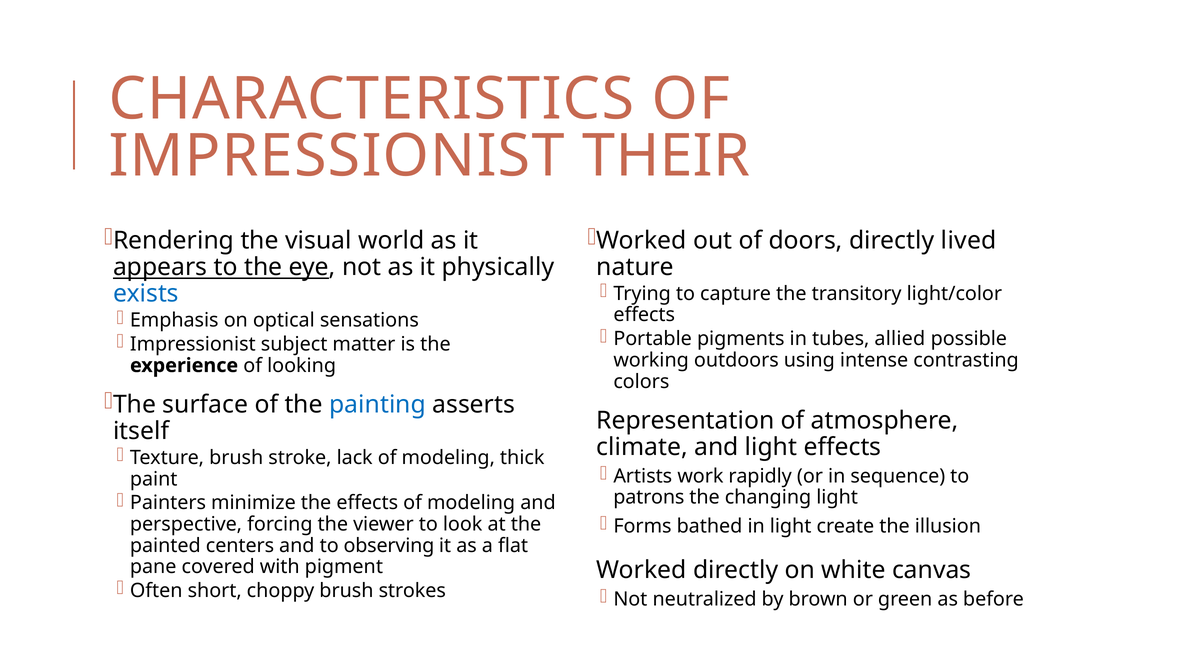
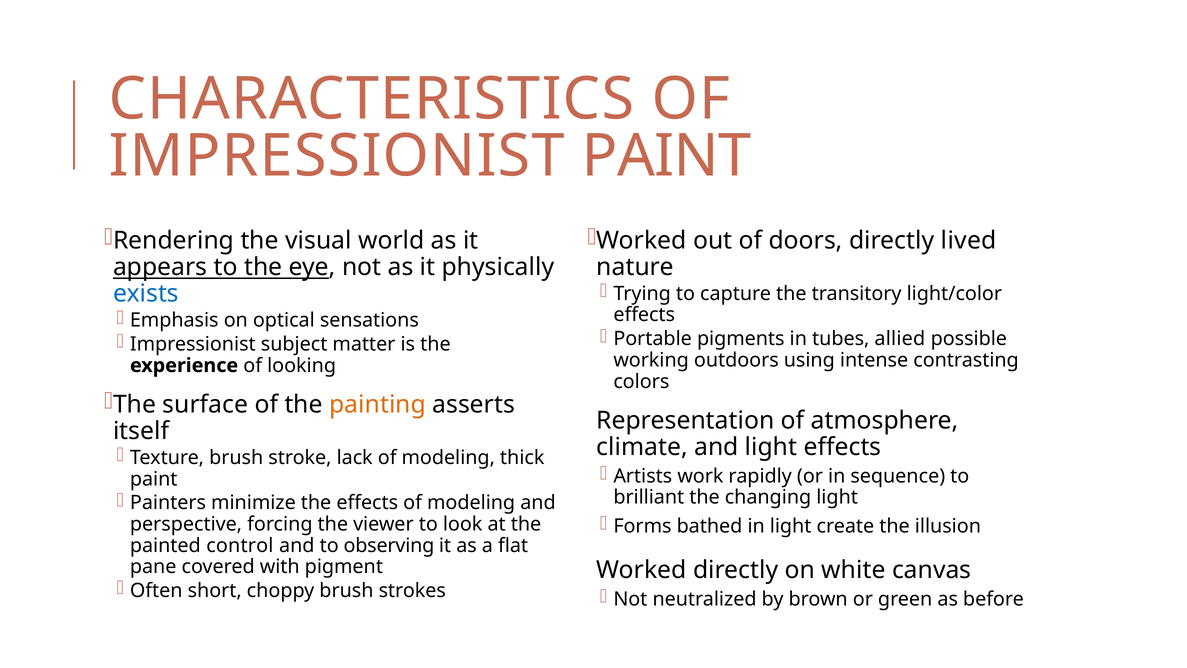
IMPRESSIONIST THEIR: THEIR -> PAINT
painting colour: blue -> orange
patrons: patrons -> brilliant
centers: centers -> control
